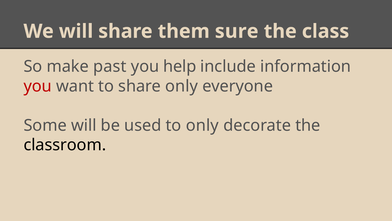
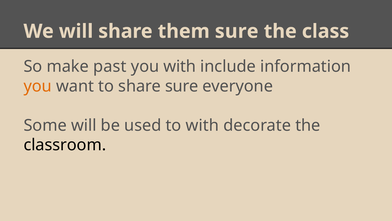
you help: help -> with
you at (38, 86) colour: red -> orange
share only: only -> sure
to only: only -> with
